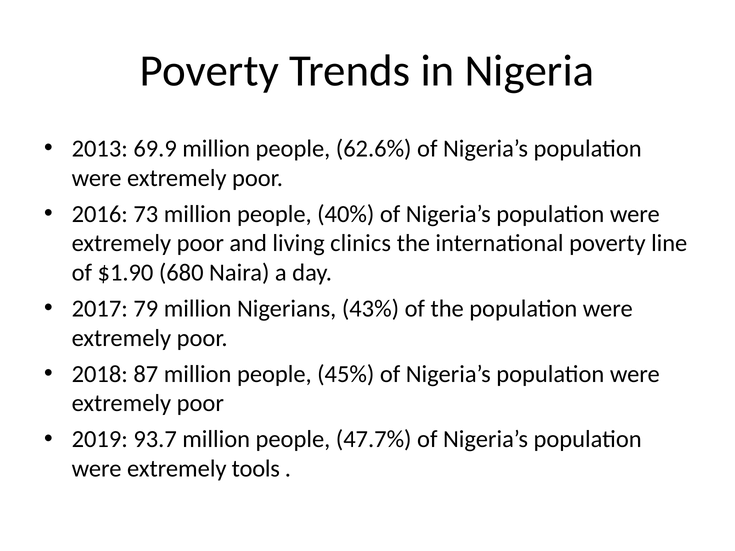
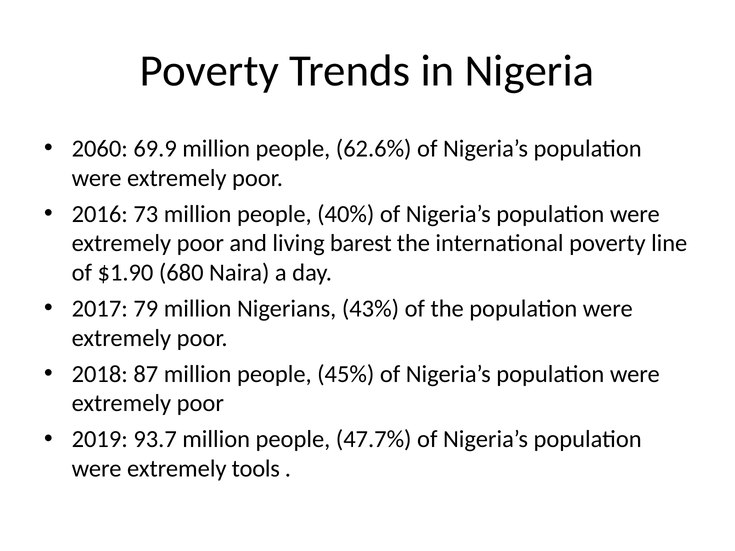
2013: 2013 -> 2060
clinics: clinics -> barest
